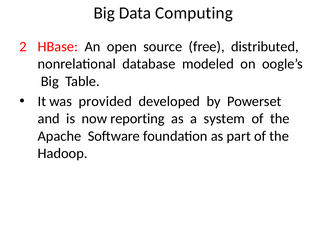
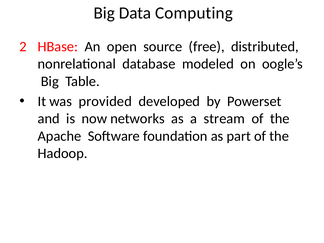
reporting: reporting -> networks
system: system -> stream
